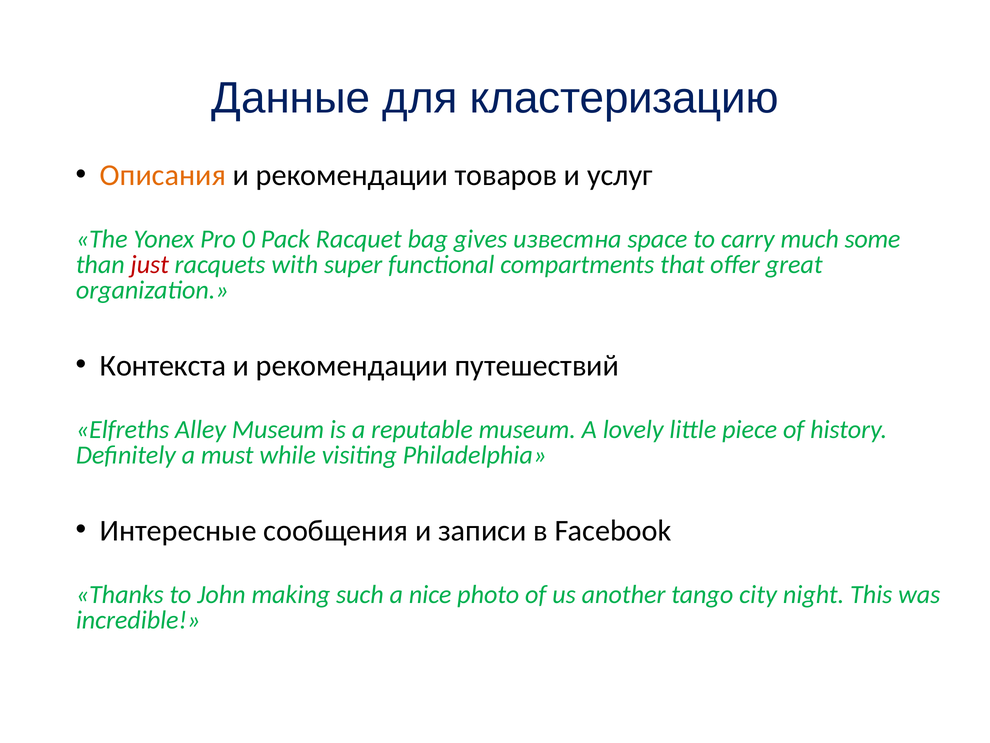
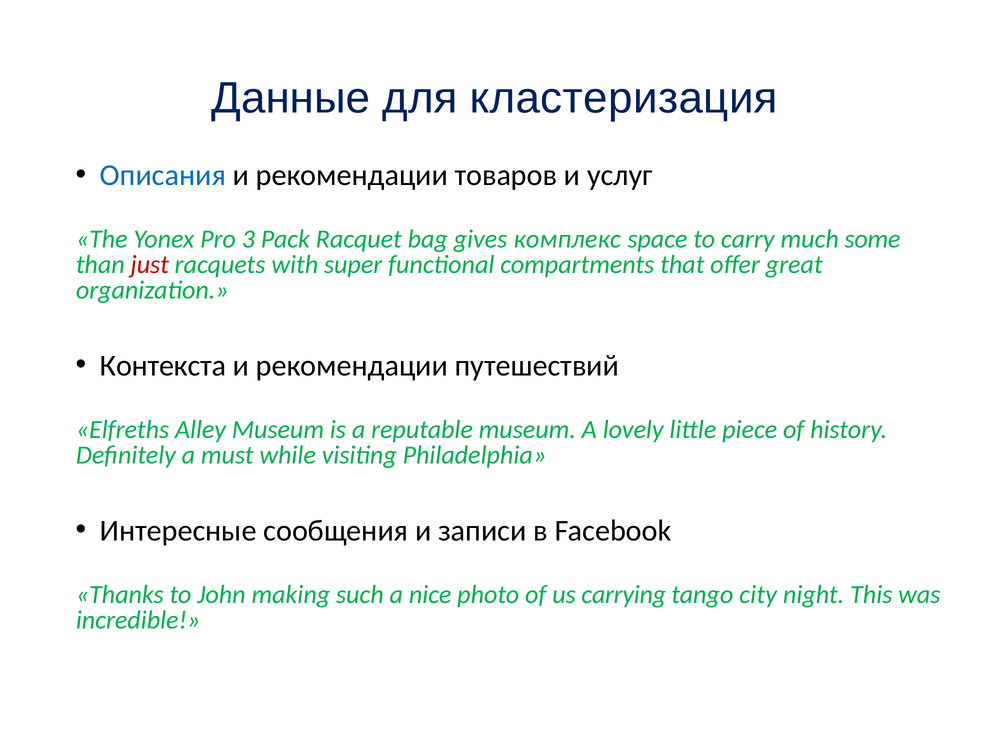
кластеризацию: кластеризацию -> кластеризация
Описания colour: orange -> blue
0: 0 -> 3
известна: известна -> комплекс
another: another -> carrying
